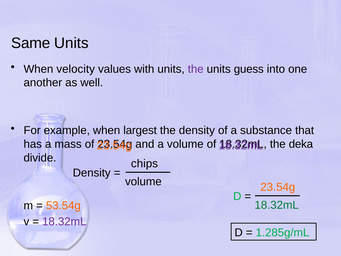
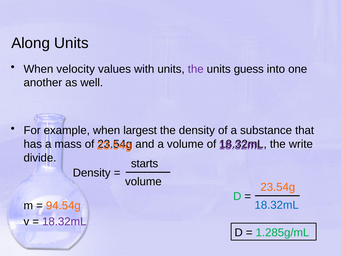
Same: Same -> Along
deka: deka -> write
chips: chips -> starts
18.32mL at (277, 205) colour: green -> blue
53.54g: 53.54g -> 94.54g
